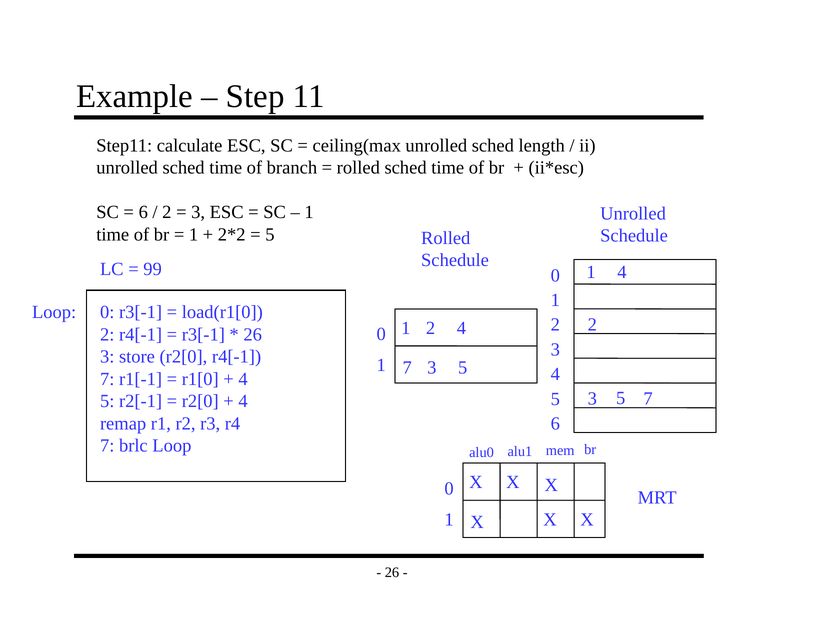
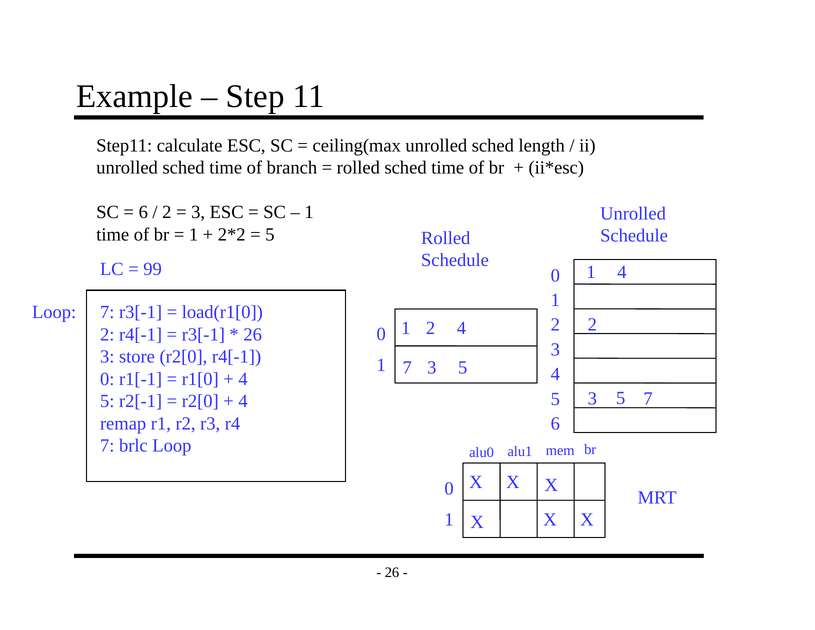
0 at (107, 312): 0 -> 7
7 at (107, 379): 7 -> 0
